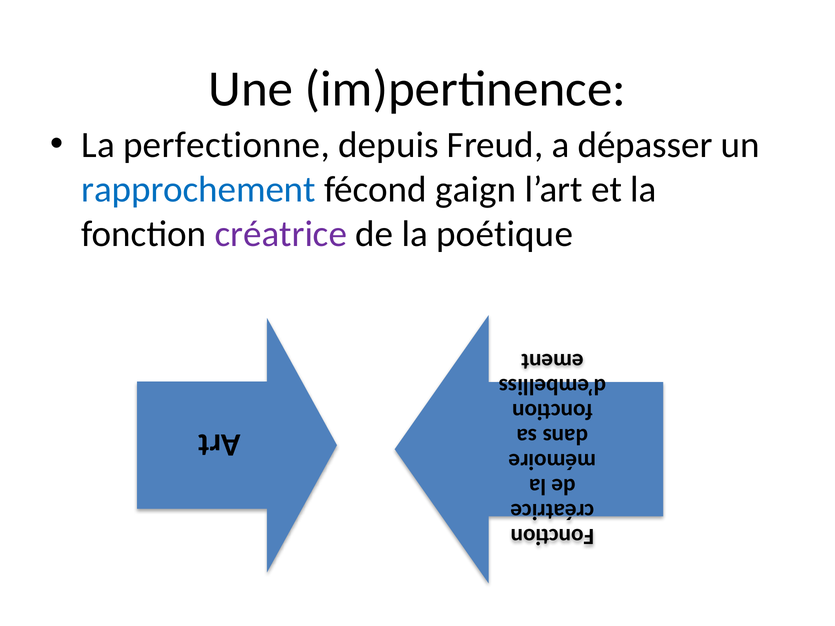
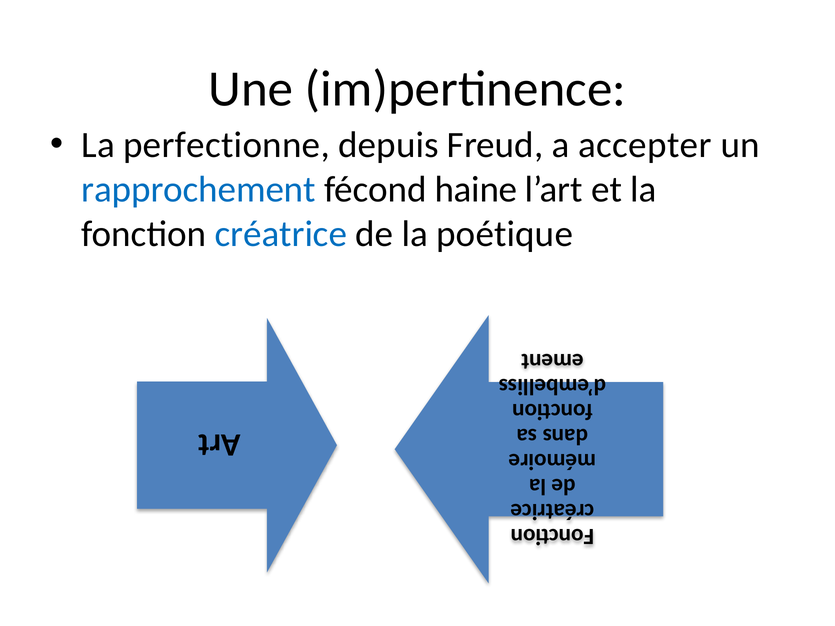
dépasser: dépasser -> accepter
gaign: gaign -> haine
créatrice colour: purple -> blue
